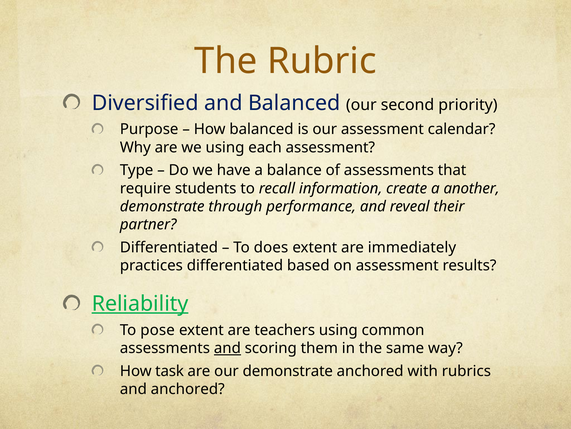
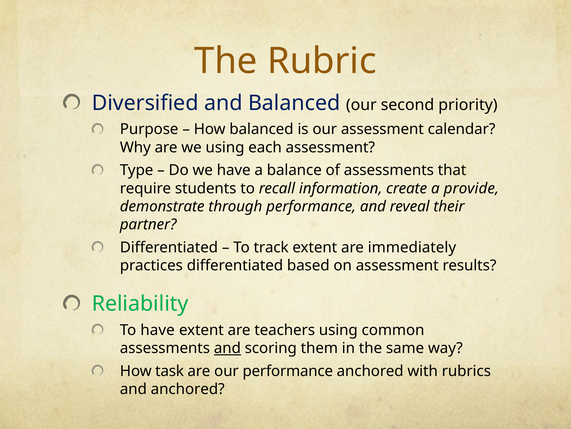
another: another -> provide
does: does -> track
Reliability underline: present -> none
To pose: pose -> have
our demonstrate: demonstrate -> performance
